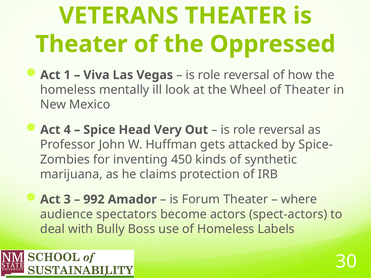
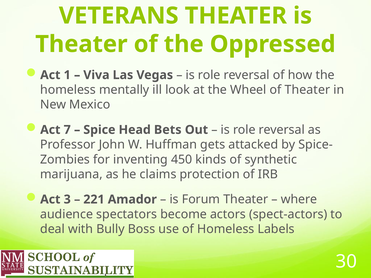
4: 4 -> 7
Very: Very -> Bets
992: 992 -> 221
